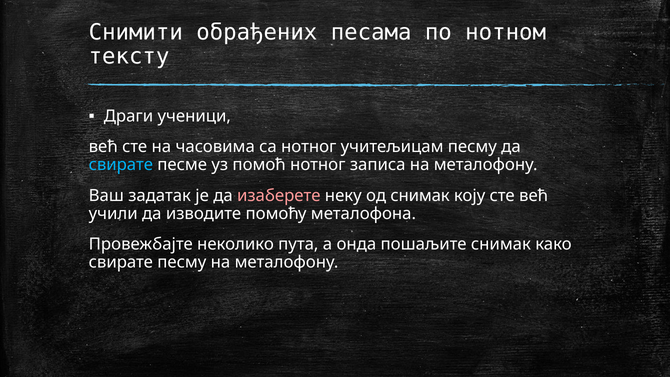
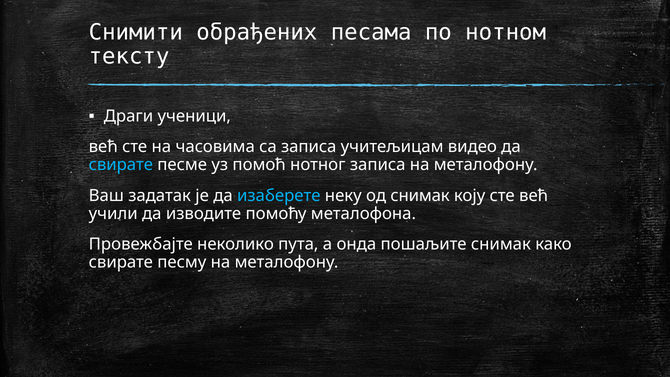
са нотног: нотног -> записа
учитељицам песму: песму -> видео
изаберете colour: pink -> light blue
